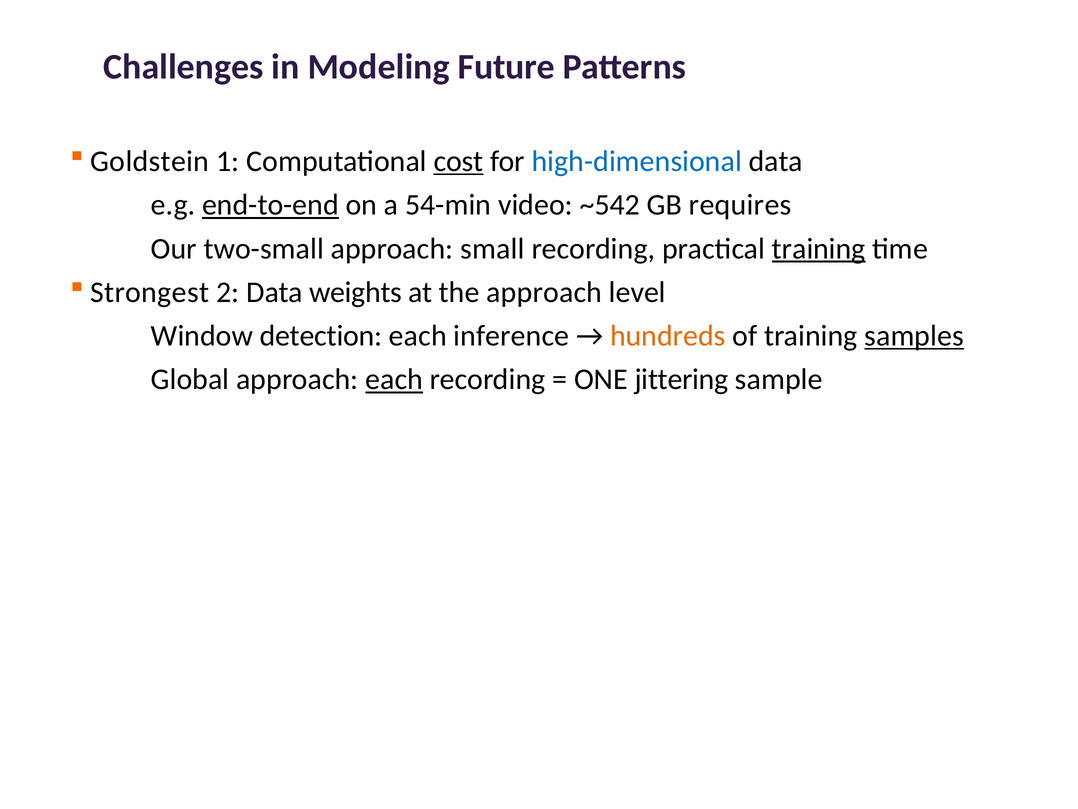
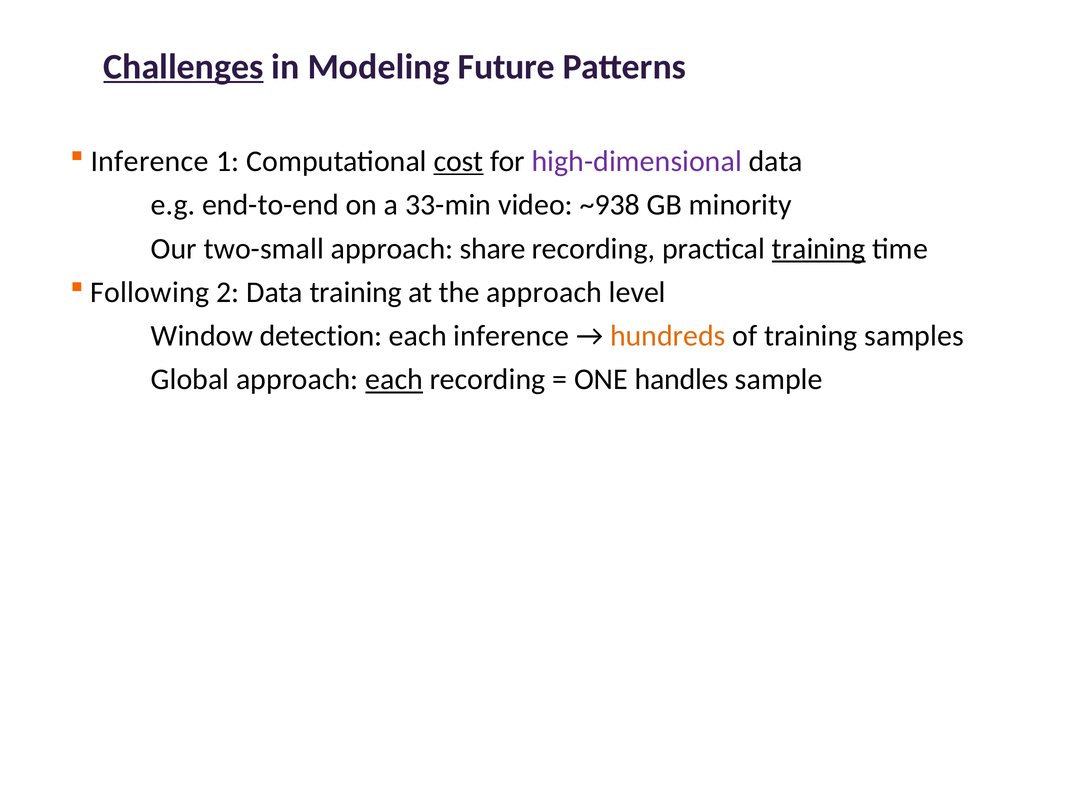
Challenges underline: none -> present
Goldstein at (150, 161): Goldstein -> Inference
high-dimensional colour: blue -> purple
end-to-end underline: present -> none
54-min: 54-min -> 33-min
~542: ~542 -> ~938
requires: requires -> minority
small: small -> share
Strongest: Strongest -> Following
Data weights: weights -> training
samples underline: present -> none
jittering: jittering -> handles
